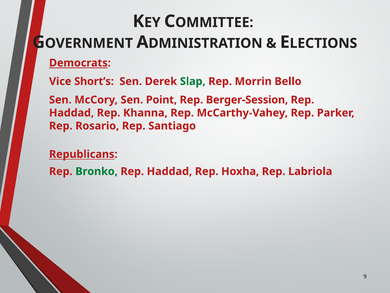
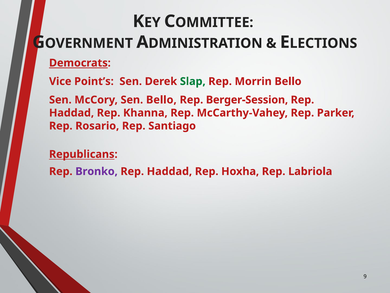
Short’s: Short’s -> Point’s
Sen Point: Point -> Bello
Bronko colour: green -> purple
